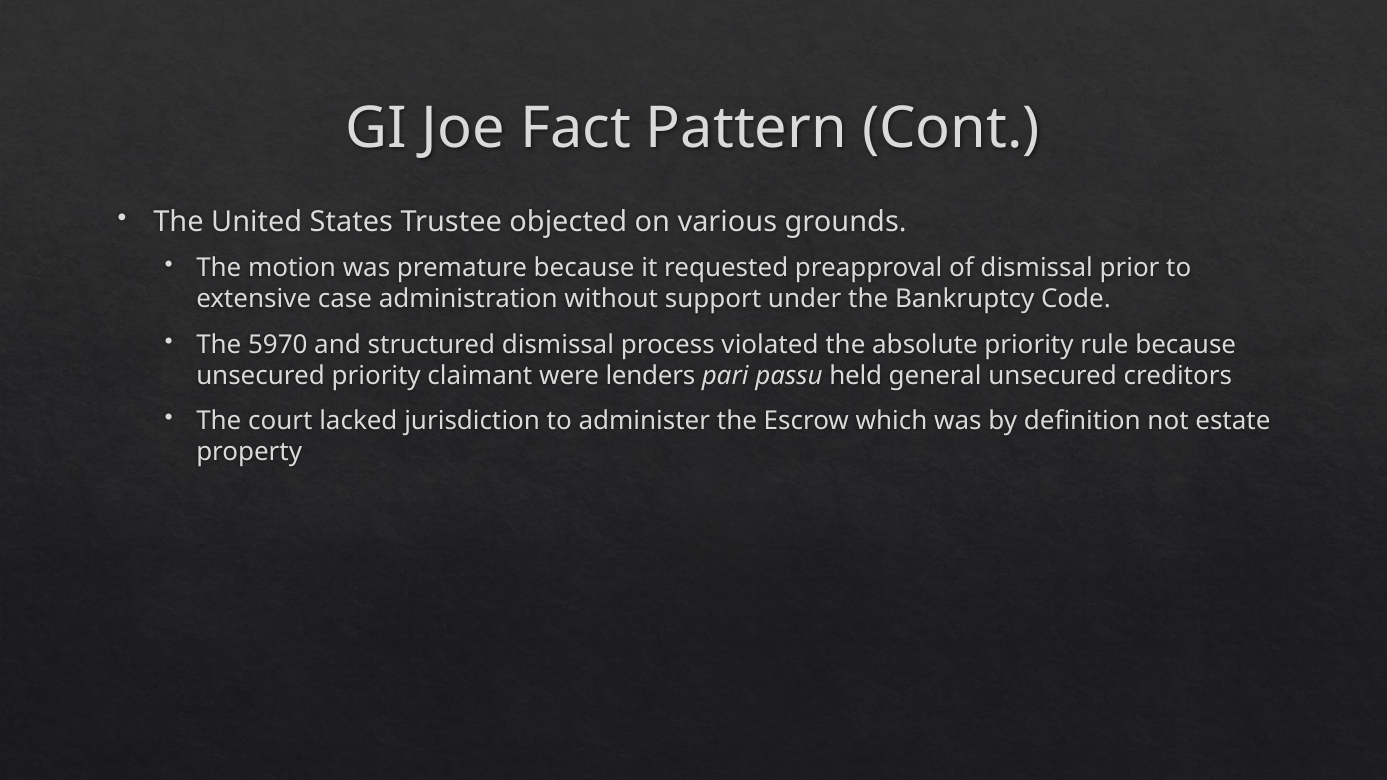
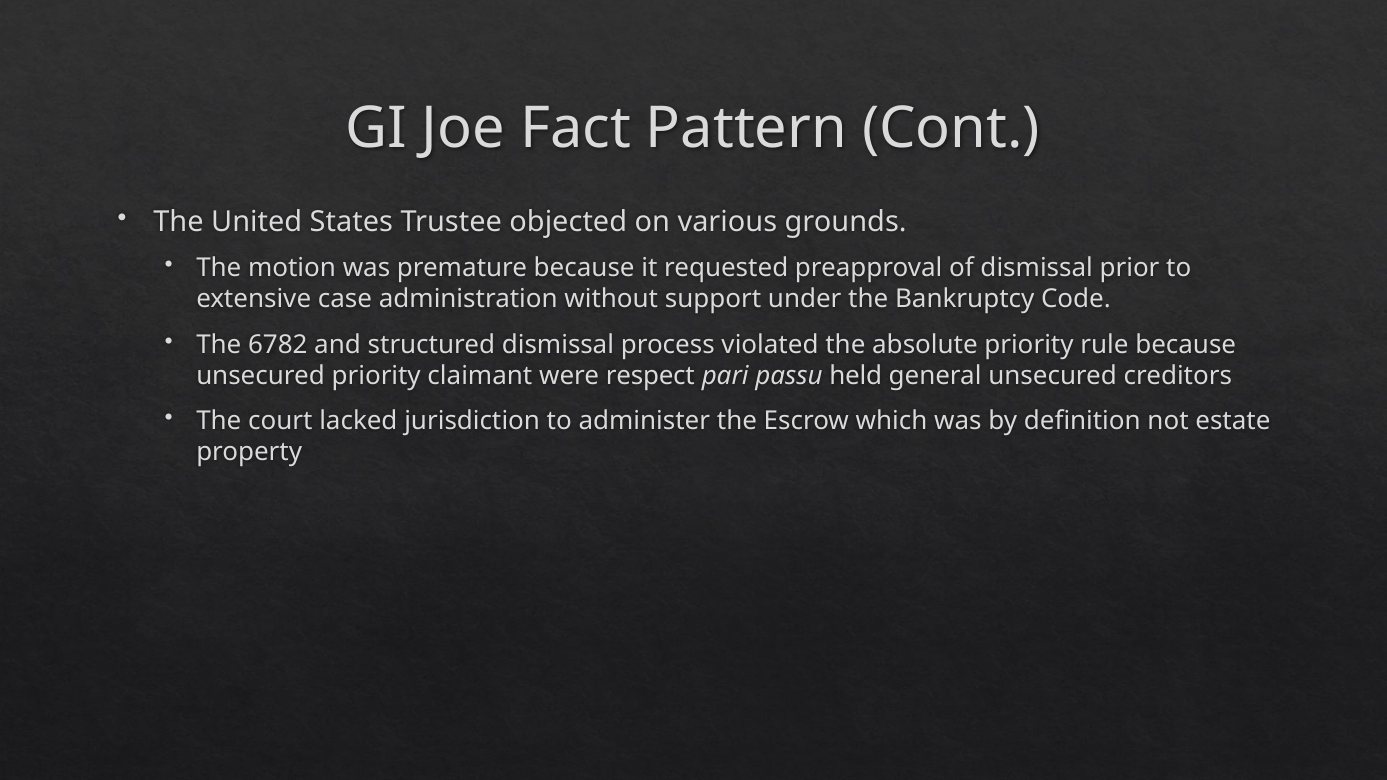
5970: 5970 -> 6782
lenders: lenders -> respect
